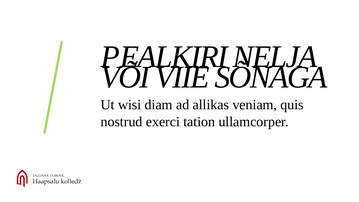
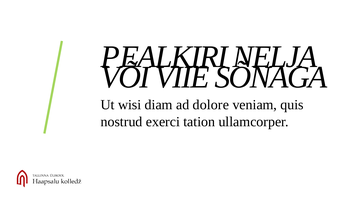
allikas: allikas -> dolore
